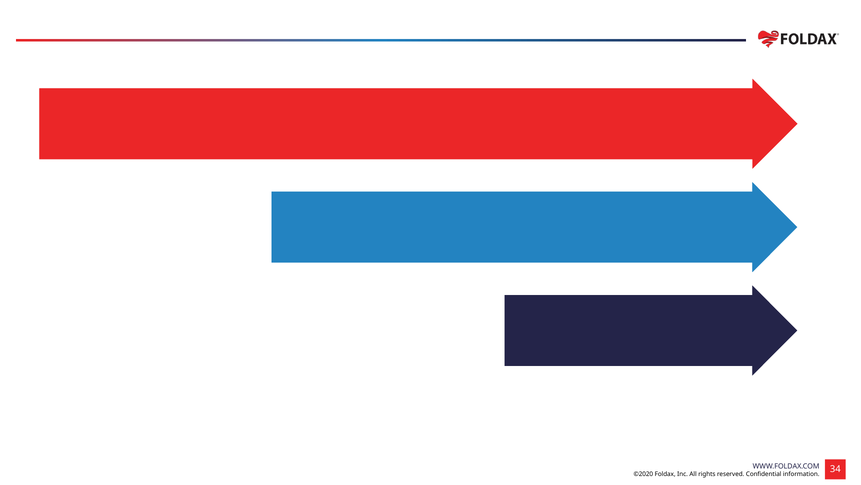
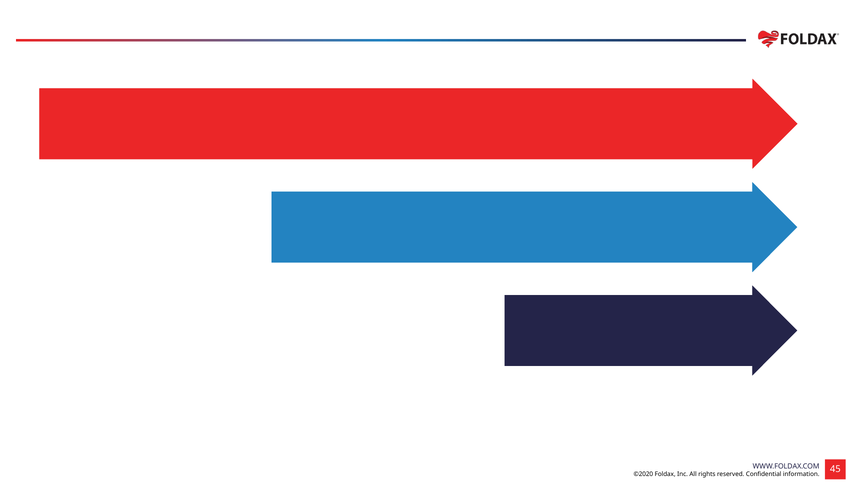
34: 34 -> 45
